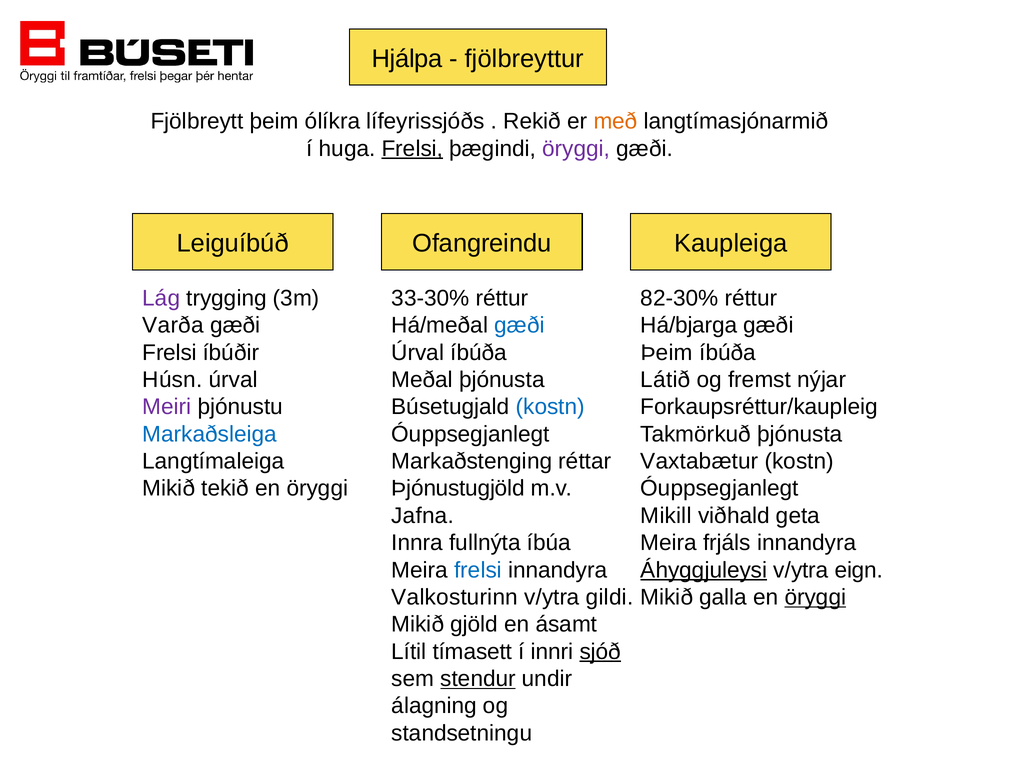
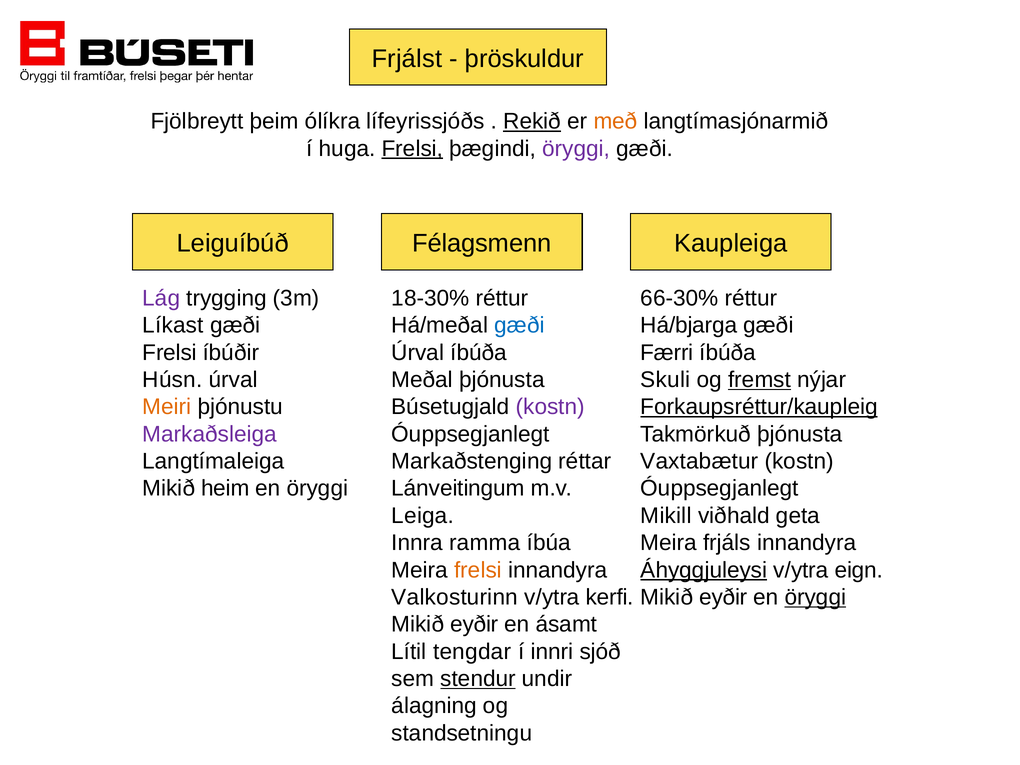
Hjálpa: Hjálpa -> Frjálst
fjölbreyttur: fjölbreyttur -> þröskuldur
Rekið underline: none -> present
Ofangreindu: Ofangreindu -> Félagsmenn
82-30%: 82-30% -> 66-30%
33-30%: 33-30% -> 18-30%
Varða: Varða -> Líkast
Þeim at (667, 353): Þeim -> Færri
Látið: Látið -> Skuli
fremst underline: none -> present
Meiri colour: purple -> orange
kostn at (550, 407) colour: blue -> purple
Forkaupsréttur/kaupleig underline: none -> present
Markaðsleiga colour: blue -> purple
tekið: tekið -> heim
Þjónustugjöld: Þjónustugjöld -> Lánveitingum
Jafna: Jafna -> Leiga
fullnýta: fullnýta -> ramma
frelsi at (478, 570) colour: blue -> orange
galla at (723, 597): galla -> eyðir
gildi: gildi -> kerfi
gjöld at (474, 624): gjöld -> eyðir
tímasett: tímasett -> tengdar
sjóð underline: present -> none
